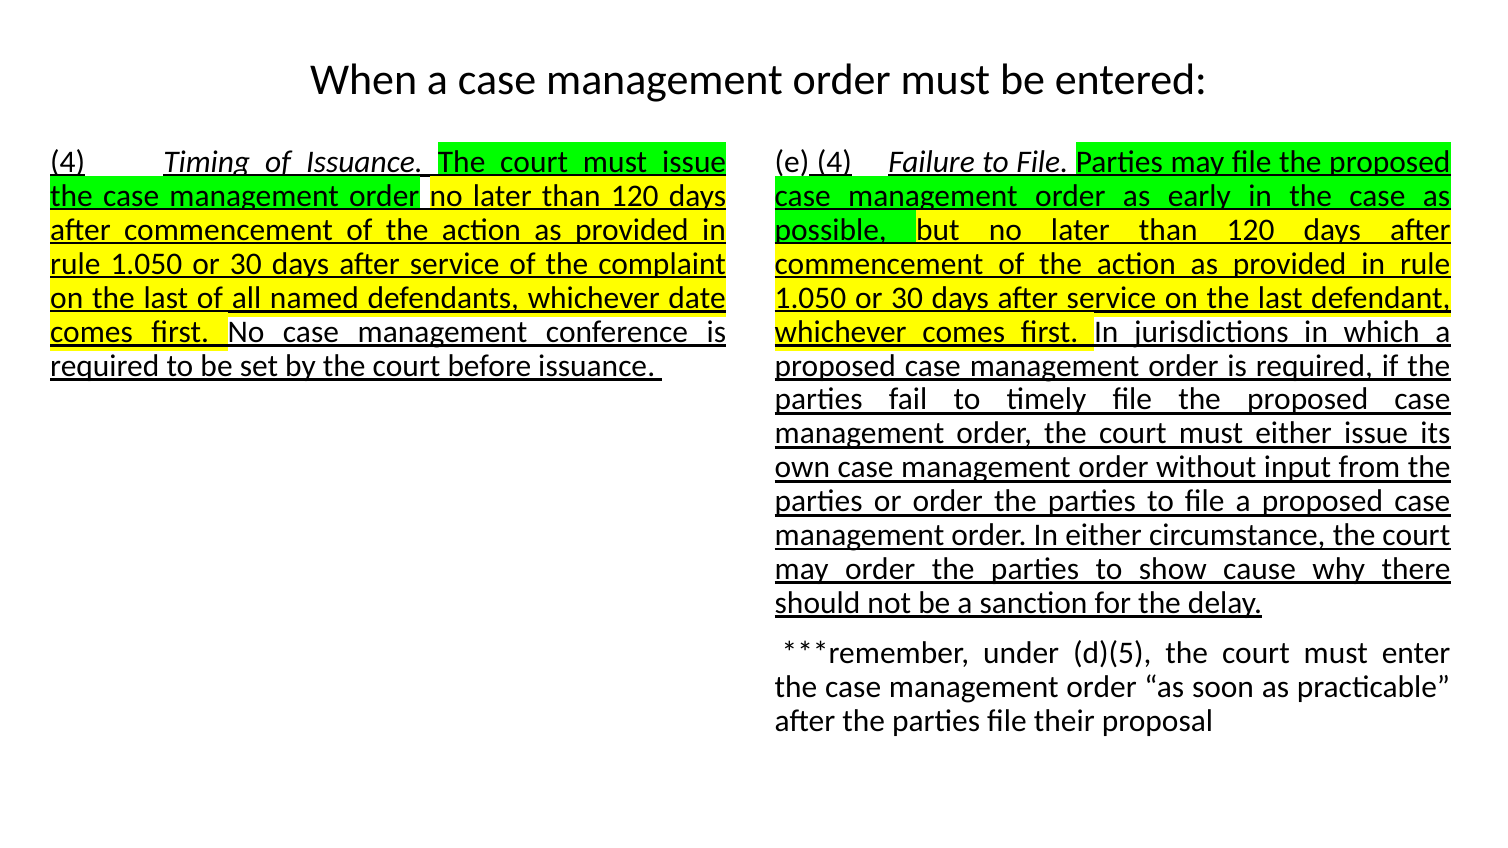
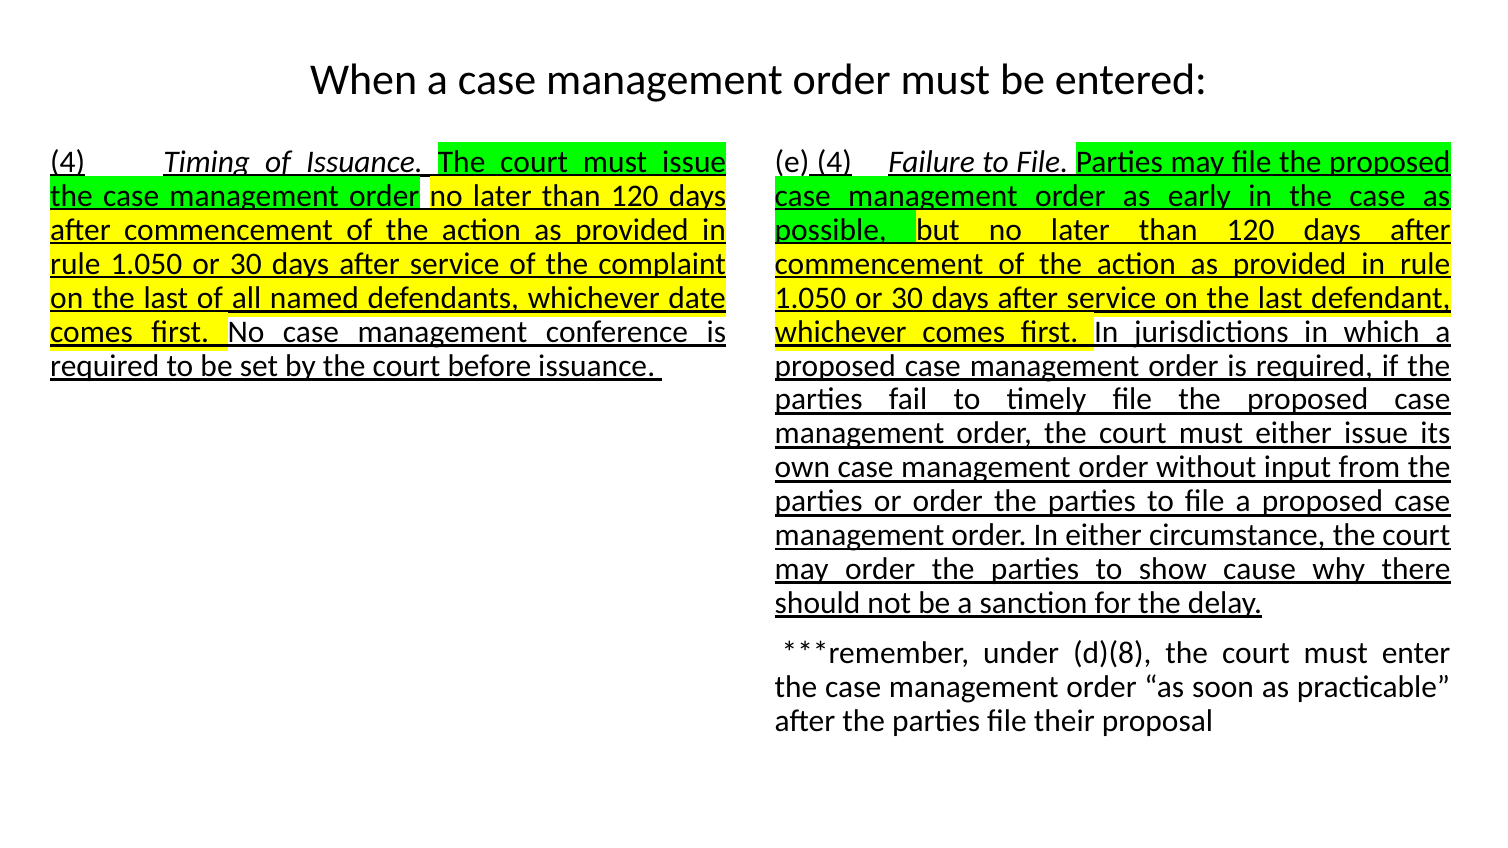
d)(5: d)(5 -> d)(8
